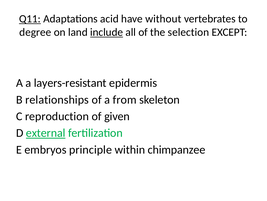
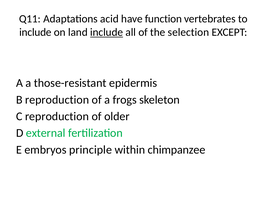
Q11 underline: present -> none
without: without -> function
degree at (35, 32): degree -> include
layers-resistant: layers-resistant -> those-resistant
B relationships: relationships -> reproduction
from: from -> frogs
given: given -> older
external underline: present -> none
